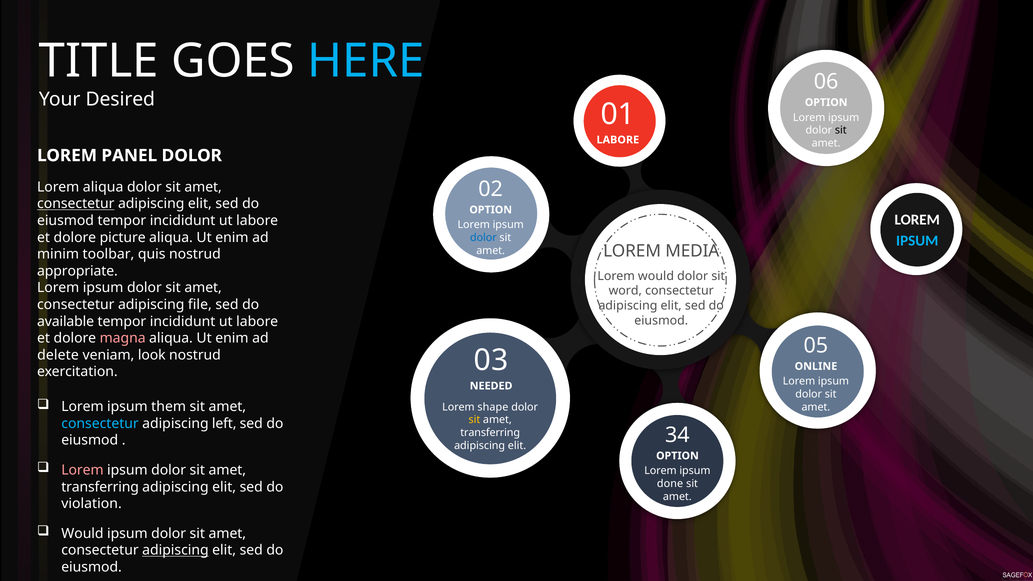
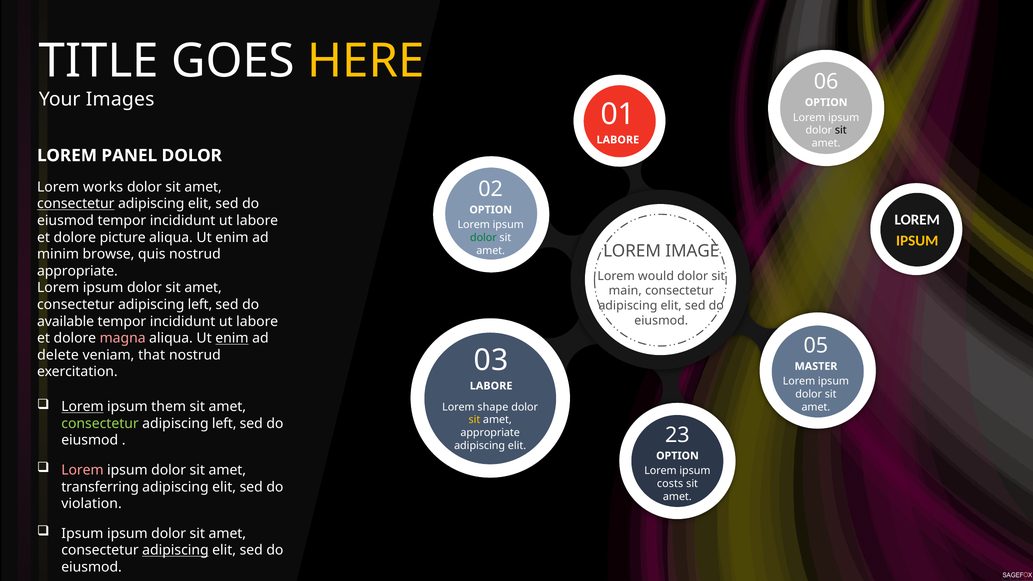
HERE colour: light blue -> yellow
Desired: Desired -> Images
Lorem aliqua: aliqua -> works
IPSUM at (917, 241) colour: light blue -> yellow
dolor at (483, 238) colour: blue -> green
MEDIA: MEDIA -> IMAGE
toolbar: toolbar -> browse
word: word -> main
file at (200, 305): file -> left
enim at (232, 338) underline: none -> present
look: look -> that
ONLINE: ONLINE -> MASTER
NEEDED at (491, 386): NEEDED -> LABORE
Lorem at (82, 407) underline: none -> present
consectetur at (100, 424) colour: light blue -> light green
transferring at (490, 433): transferring -> appropriate
34: 34 -> 23
done: done -> costs
Would at (82, 533): Would -> Ipsum
